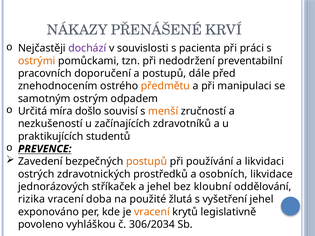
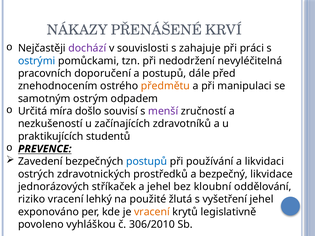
pacienta: pacienta -> zahajuje
ostrými colour: orange -> blue
preventabilní: preventabilní -> nevyléčitelná
menší colour: orange -> purple
postupů at (147, 162) colour: orange -> blue
osobních: osobních -> bezpečný
rizika: rizika -> riziko
doba: doba -> lehký
306/2034: 306/2034 -> 306/2010
